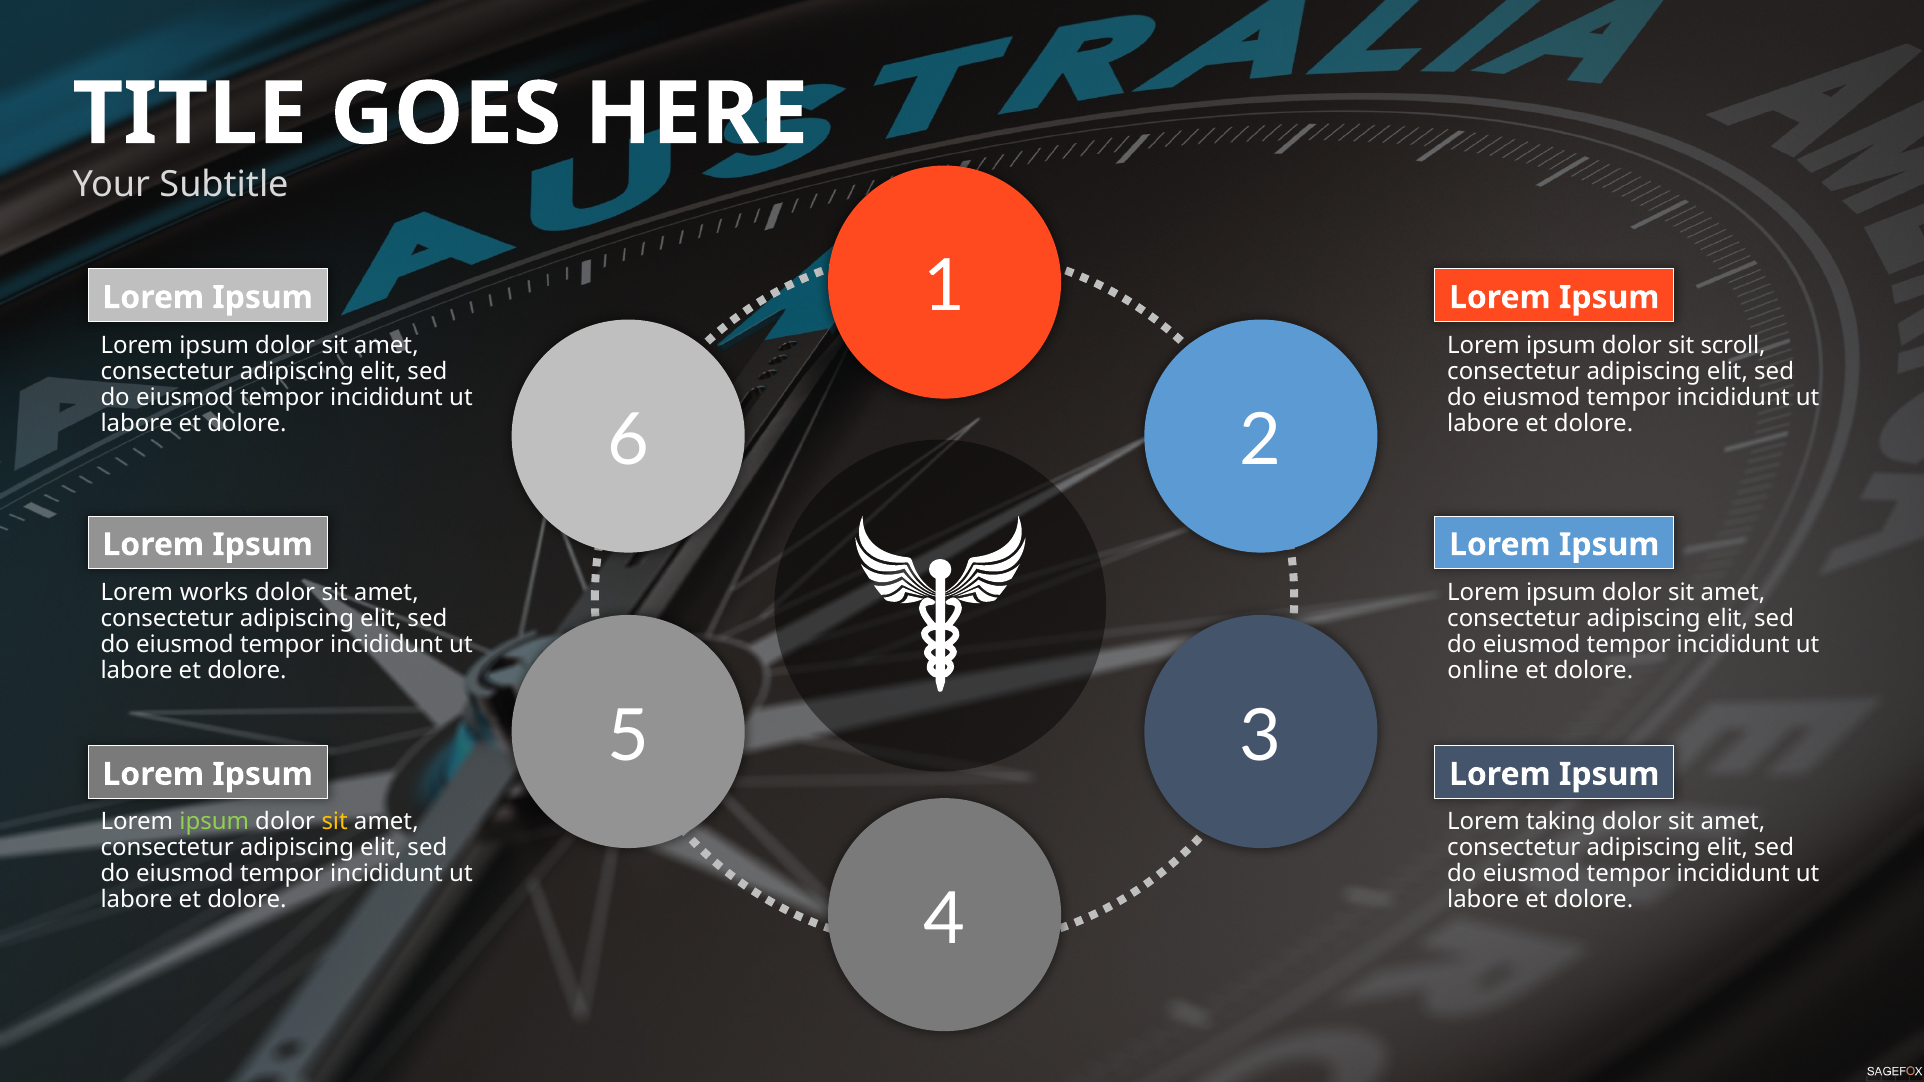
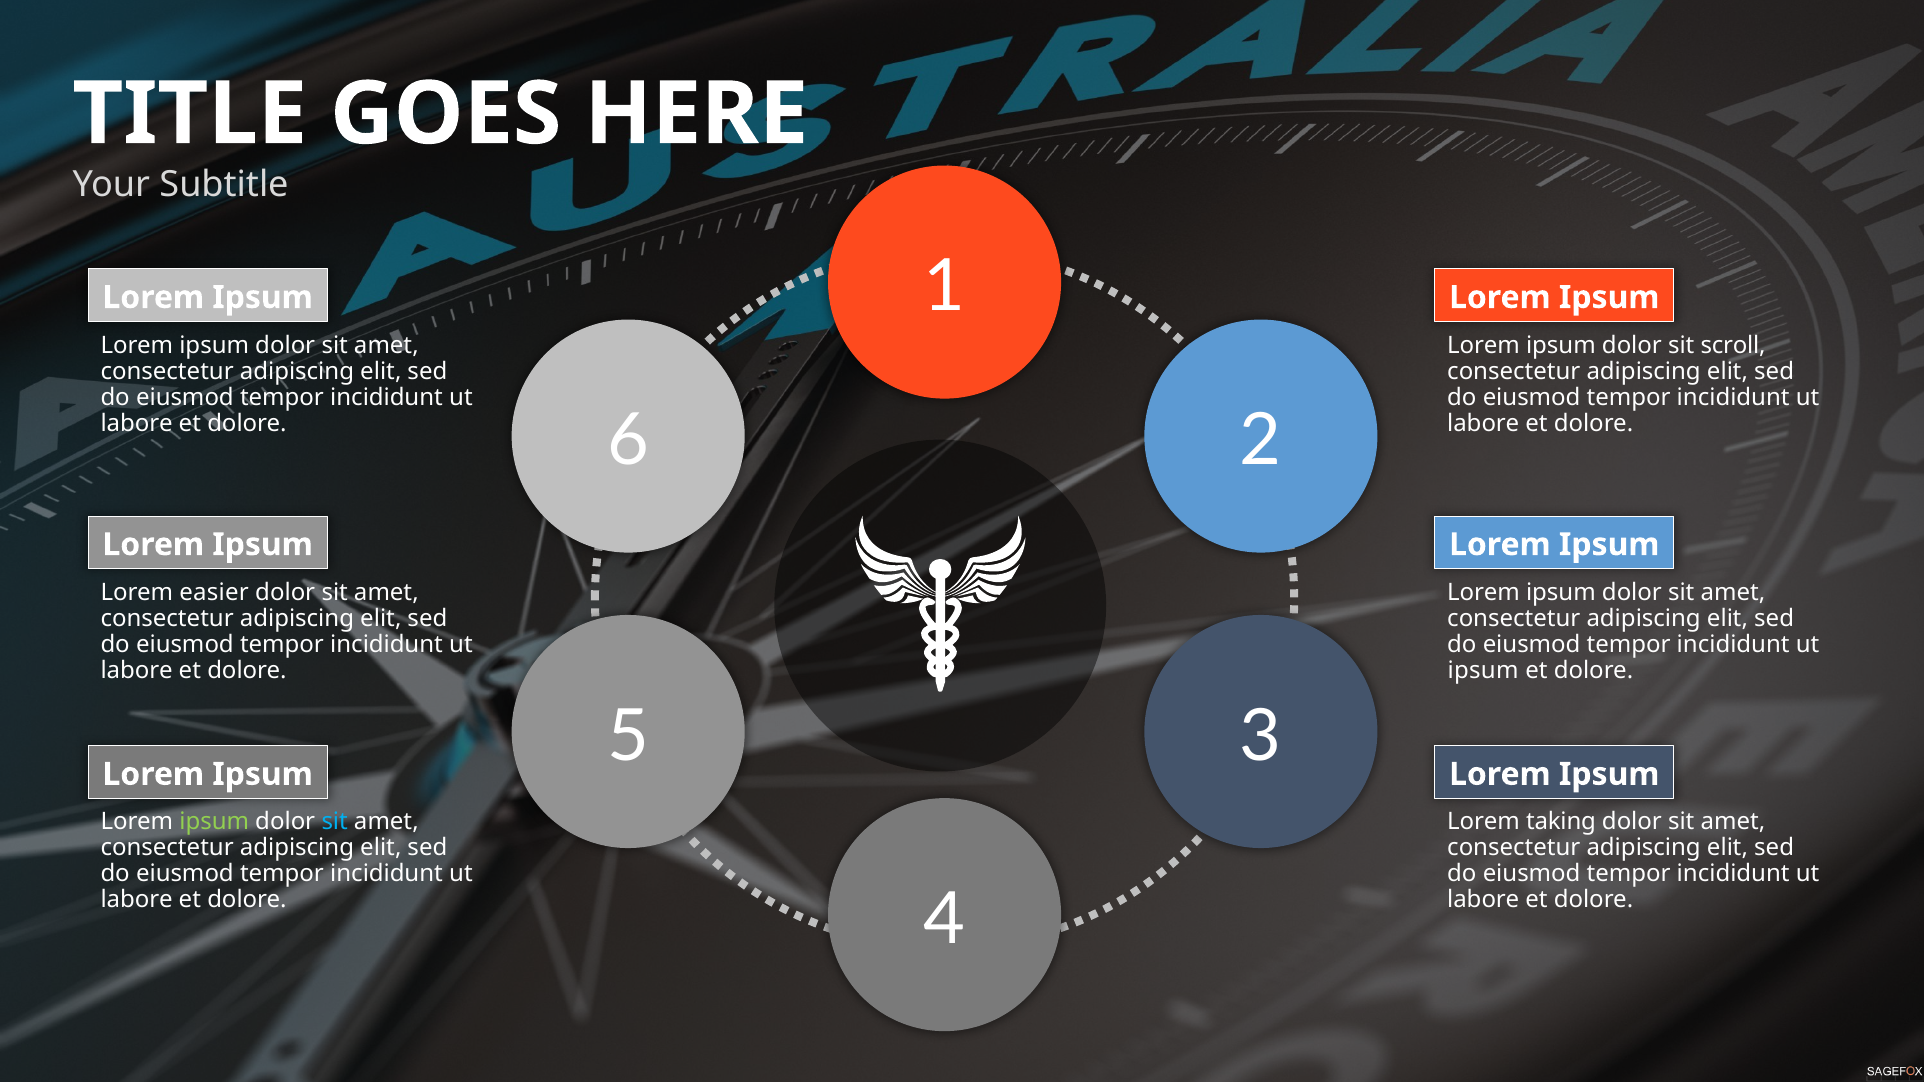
works: works -> easier
online at (1483, 670): online -> ipsum
sit at (335, 822) colour: yellow -> light blue
